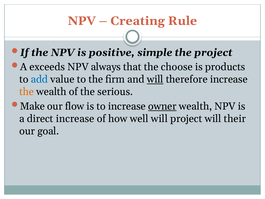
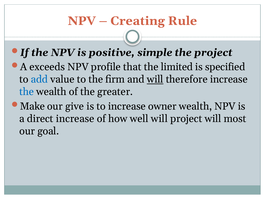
always: always -> profile
choose: choose -> limited
products: products -> specified
the at (27, 92) colour: orange -> blue
serious: serious -> greater
flow: flow -> give
owner underline: present -> none
their: their -> most
